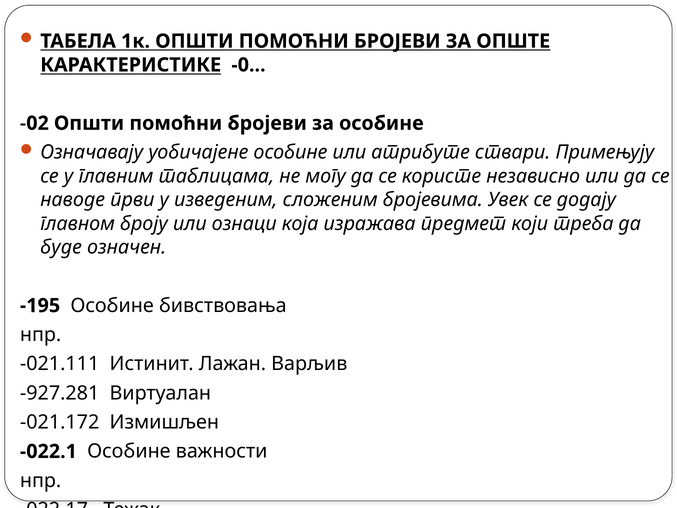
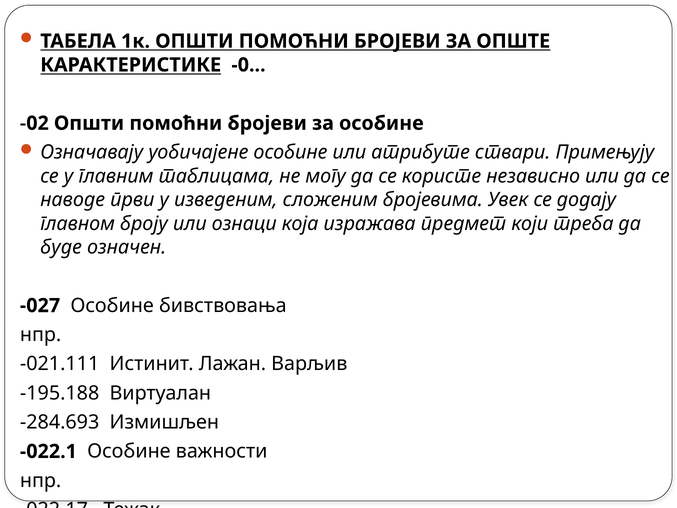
-195: -195 -> -027
-927.281: -927.281 -> -195.188
-021.172: -021.172 -> -284.693
